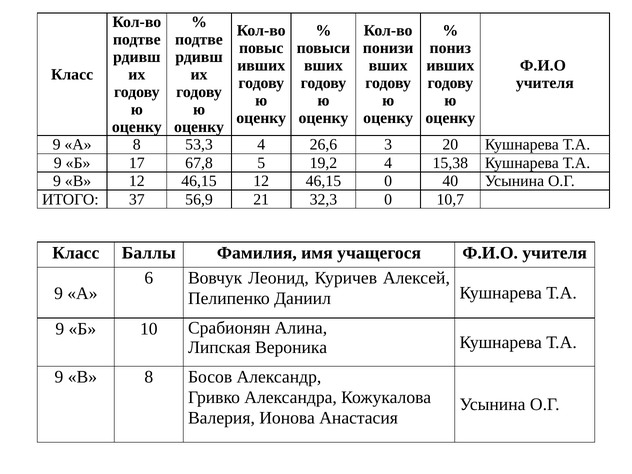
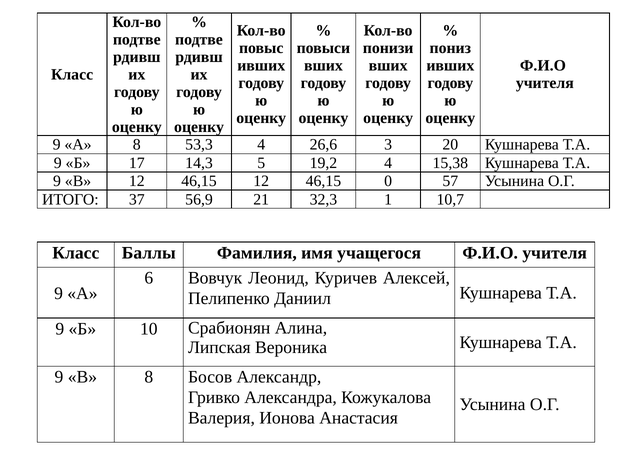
67,8: 67,8 -> 14,3
40: 40 -> 57
32,3 0: 0 -> 1
